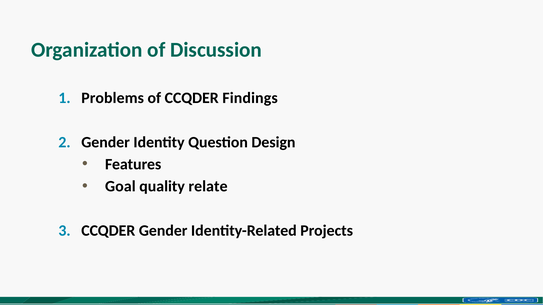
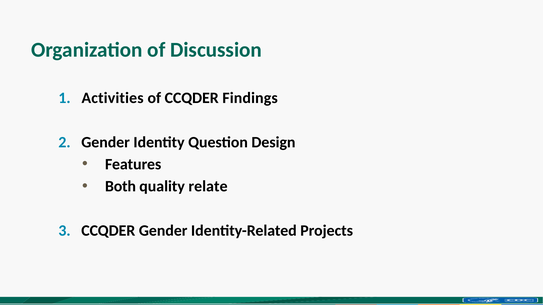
Problems: Problems -> Activities
Goal: Goal -> Both
